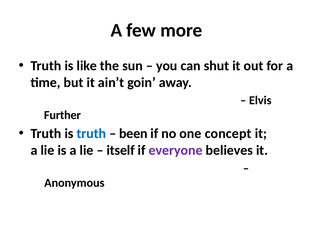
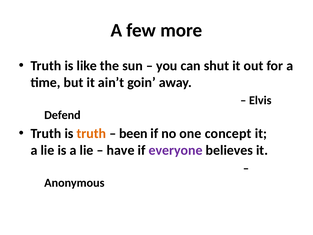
Further: Further -> Defend
truth at (91, 133) colour: blue -> orange
itself: itself -> have
